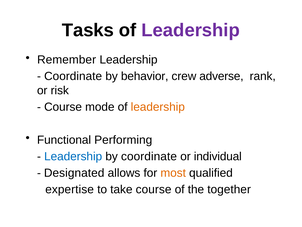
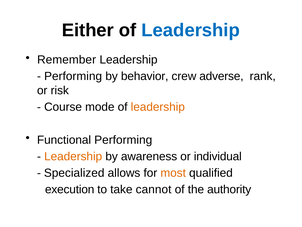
Tasks: Tasks -> Either
Leadership at (191, 30) colour: purple -> blue
Coordinate at (73, 76): Coordinate -> Performing
Leadership at (73, 156) colour: blue -> orange
by coordinate: coordinate -> awareness
Designated: Designated -> Specialized
expertise: expertise -> execution
take course: course -> cannot
together: together -> authority
